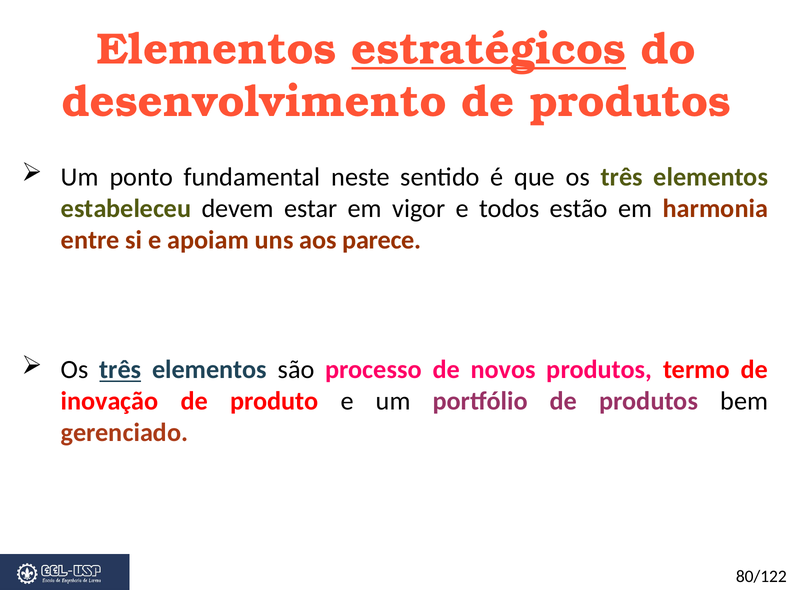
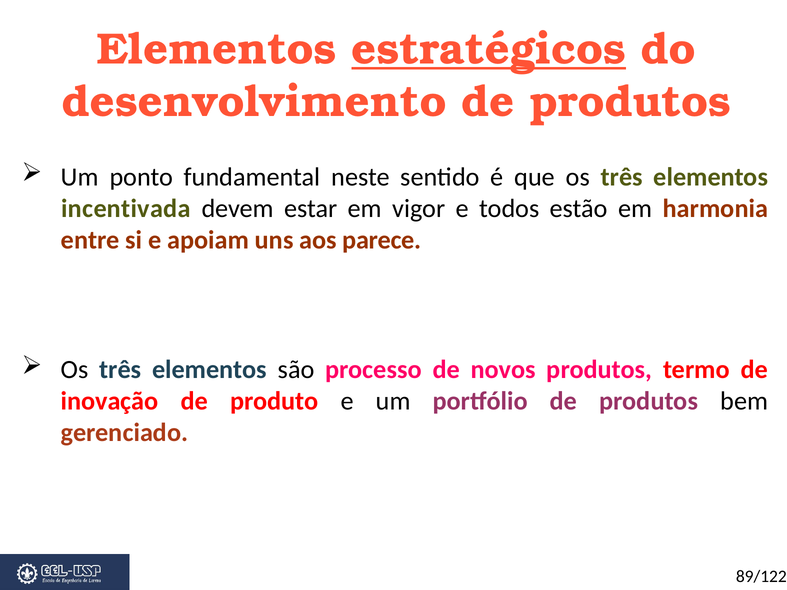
estabeleceu: estabeleceu -> incentivada
três at (120, 370) underline: present -> none
80/122: 80/122 -> 89/122
